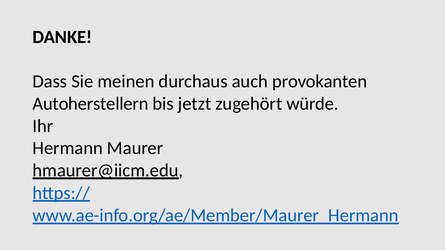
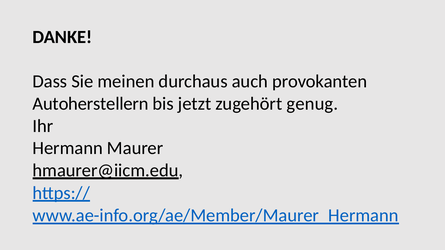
würde: würde -> genug
